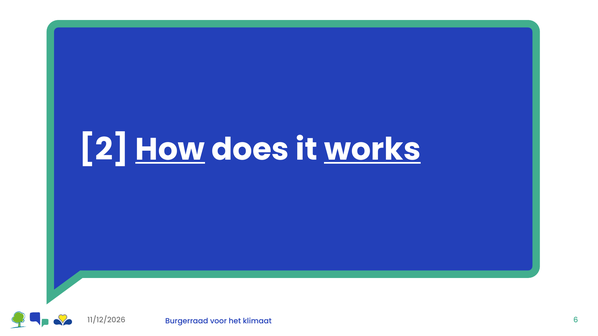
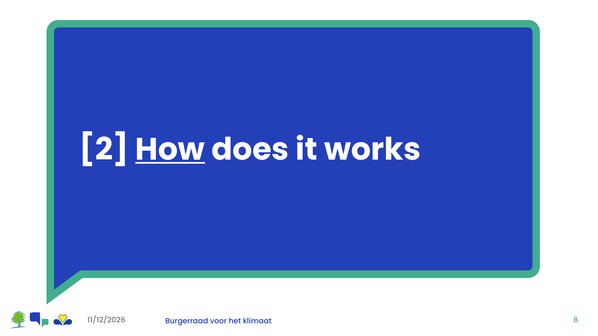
works underline: present -> none
